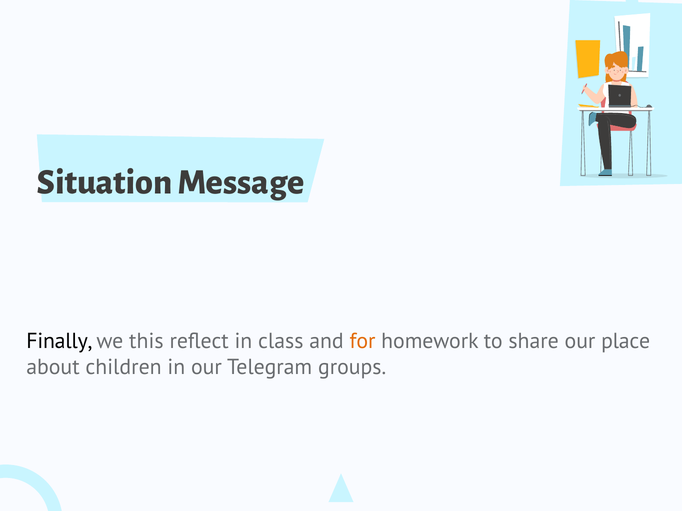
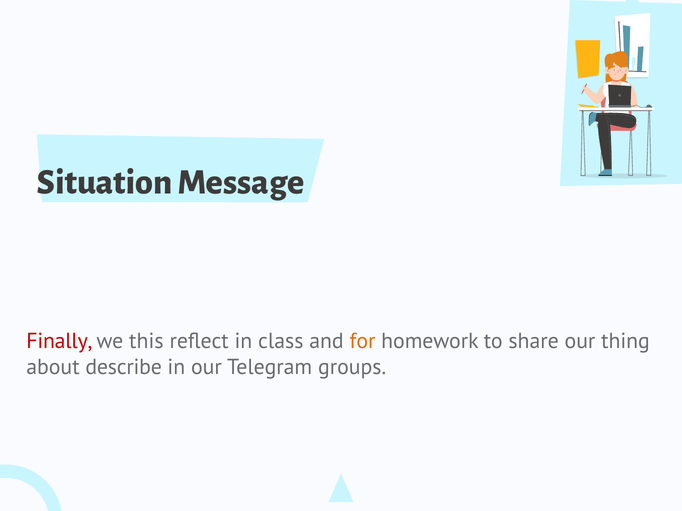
Finally colour: black -> red
place: place -> thing
children: children -> describe
